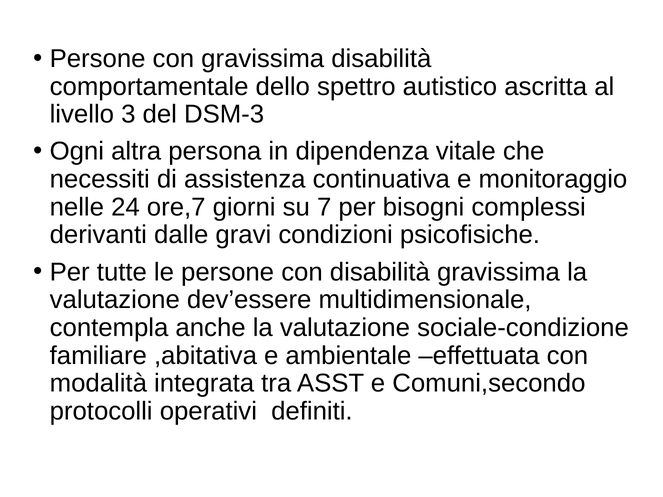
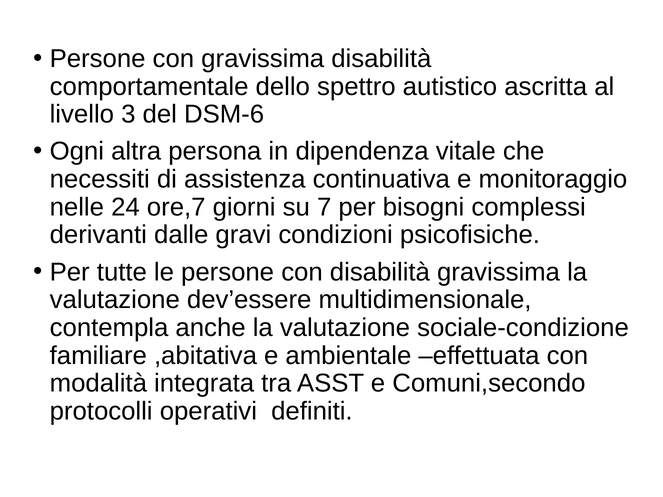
DSM-3: DSM-3 -> DSM-6
